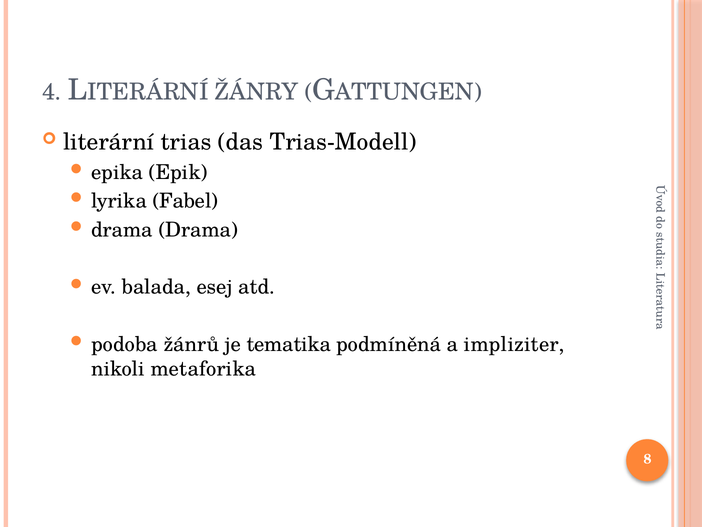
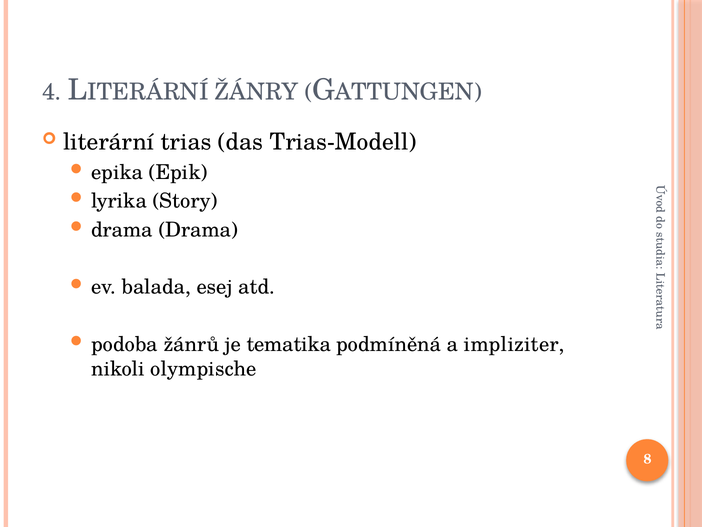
Fabel: Fabel -> Story
metaforika: metaforika -> olympische
